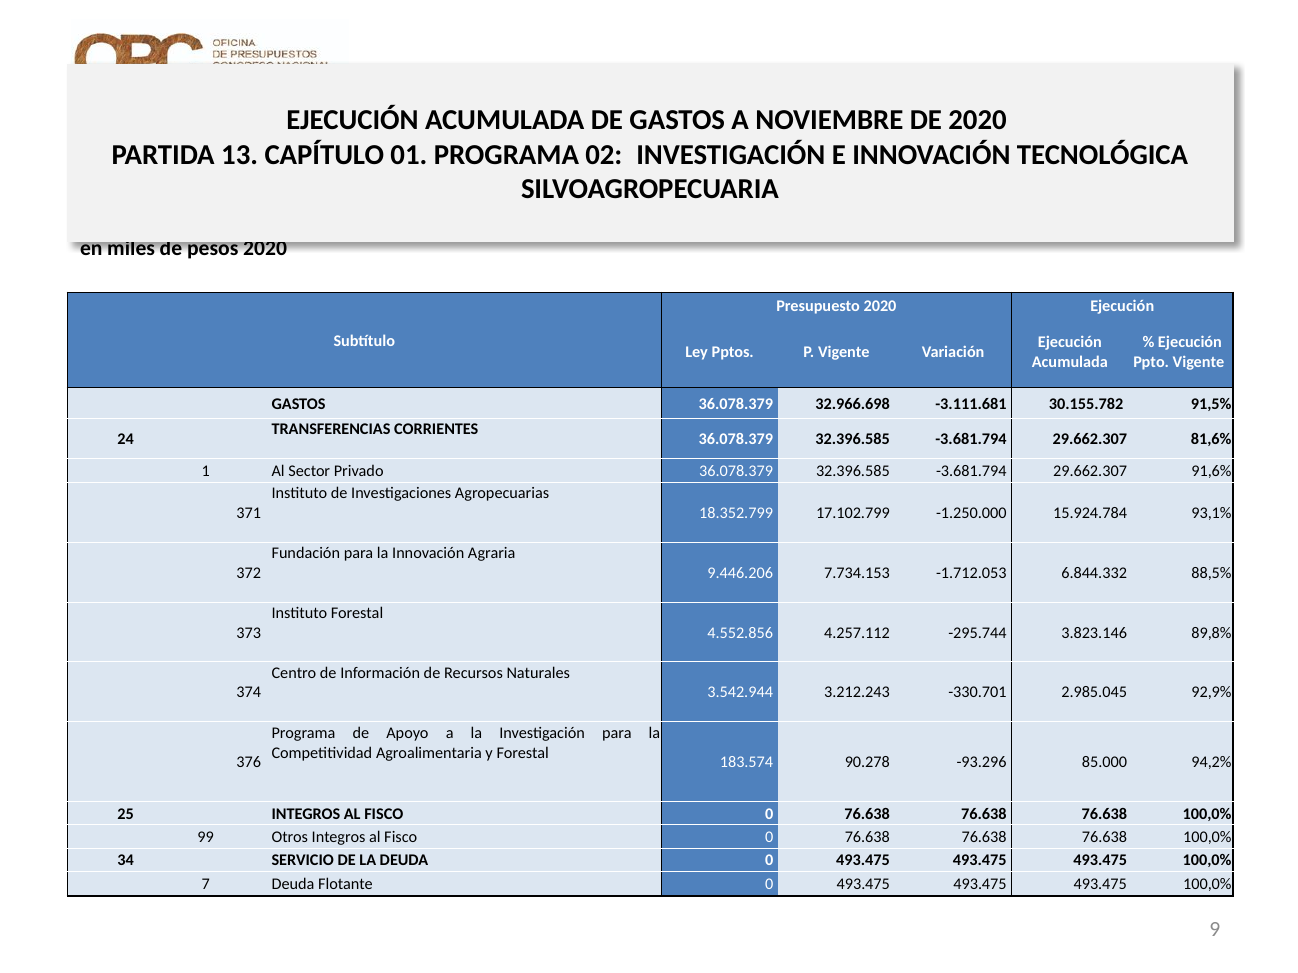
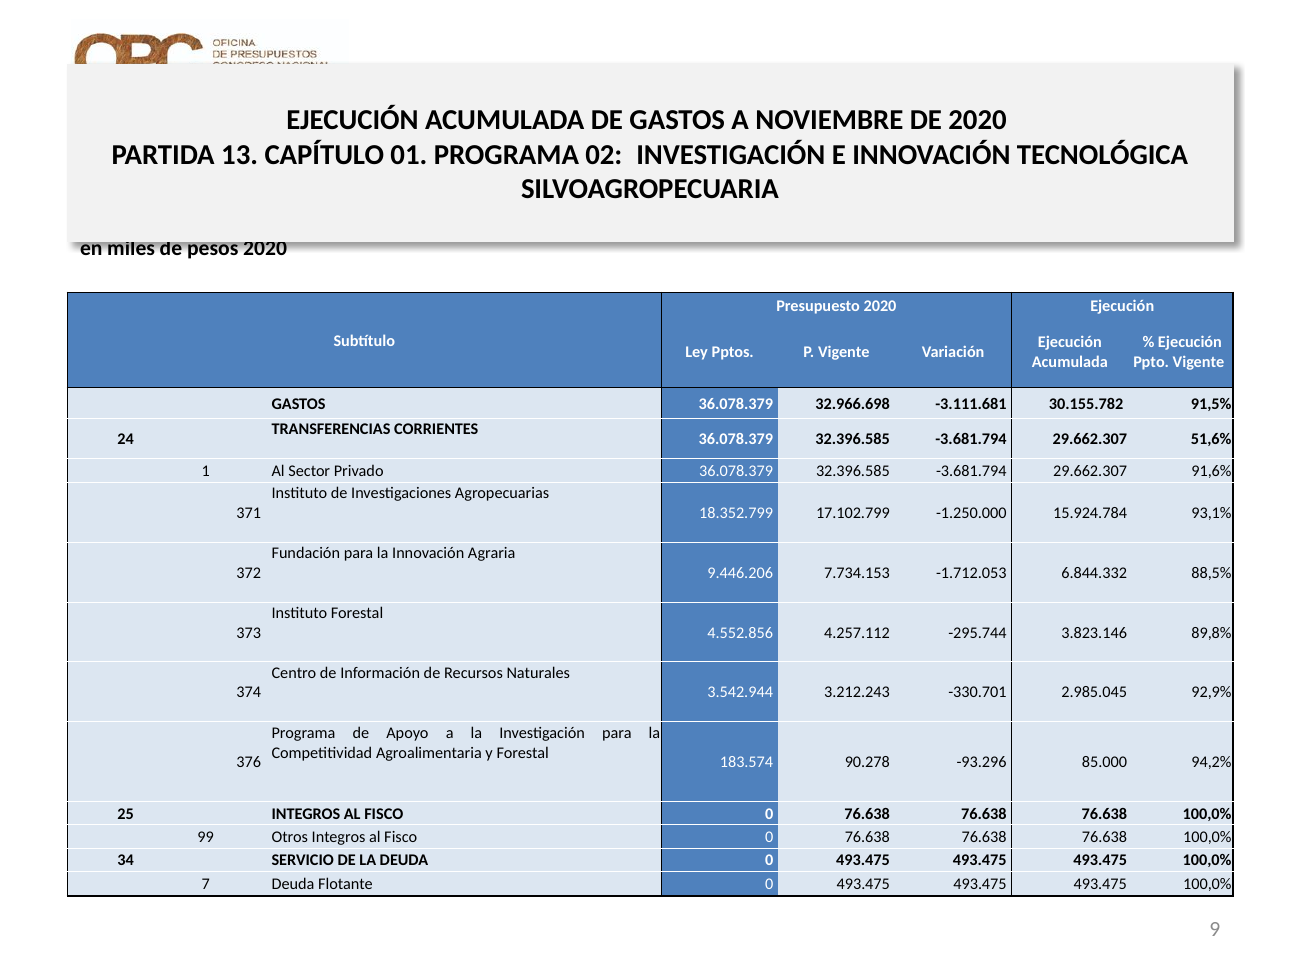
81,6%: 81,6% -> 51,6%
